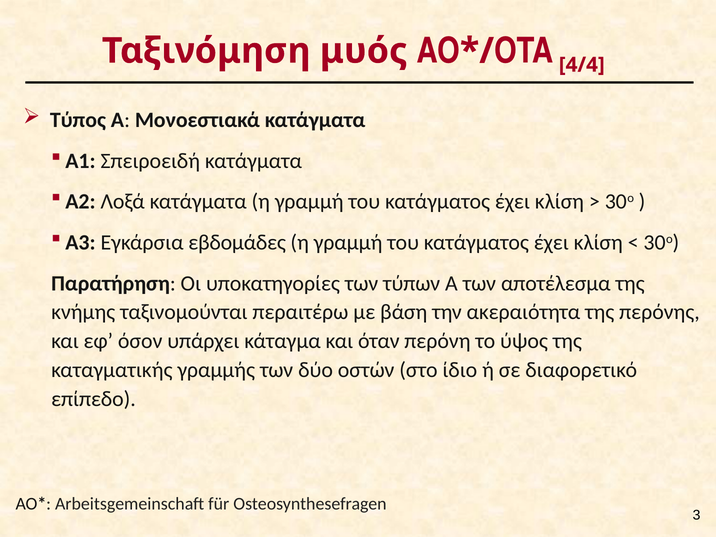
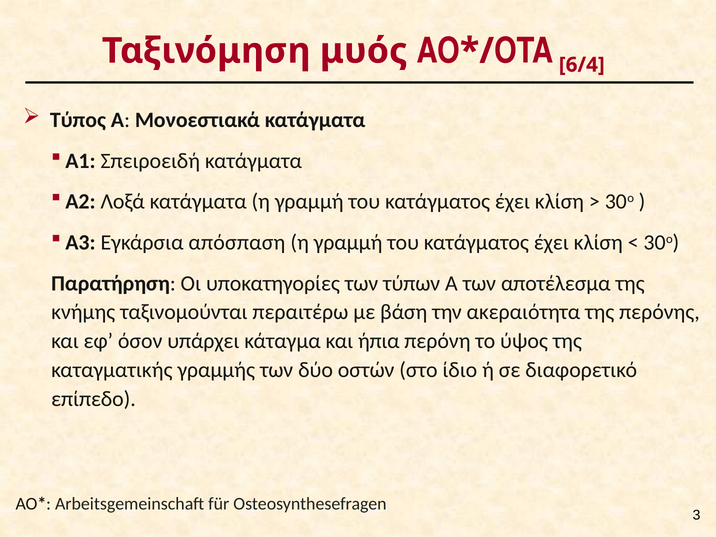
4/4: 4/4 -> 6/4
εβδομάδες: εβδομάδες -> απόσπαση
όταν: όταν -> ήπια
